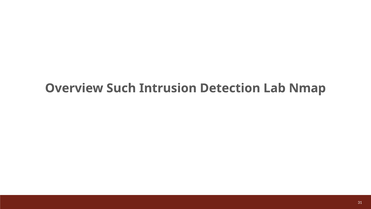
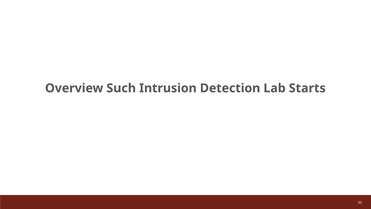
Nmap: Nmap -> Starts
